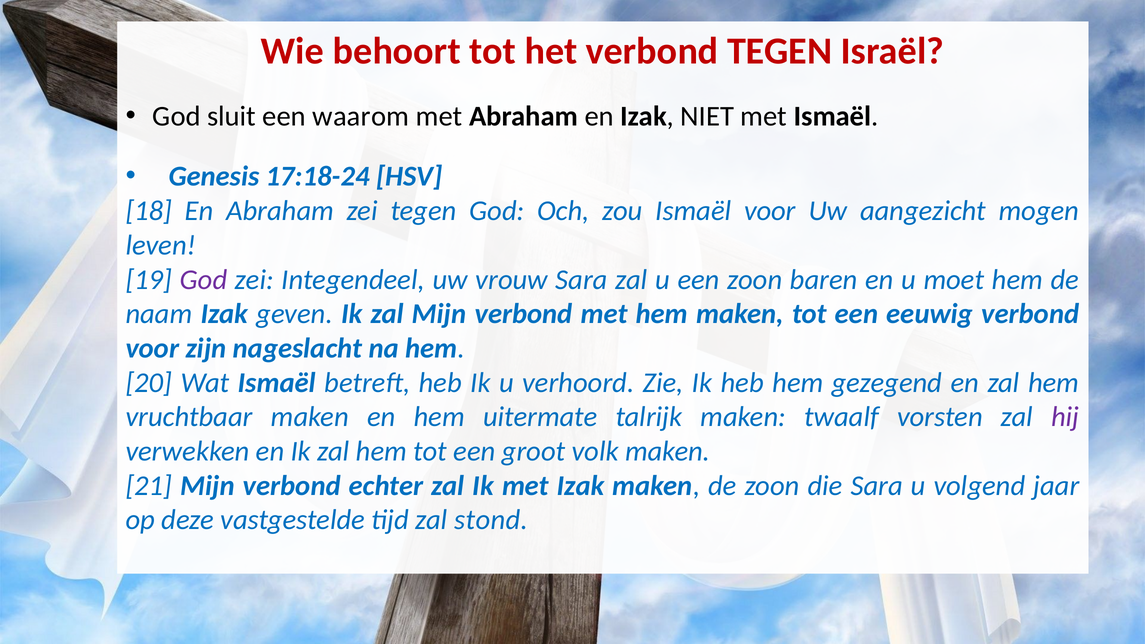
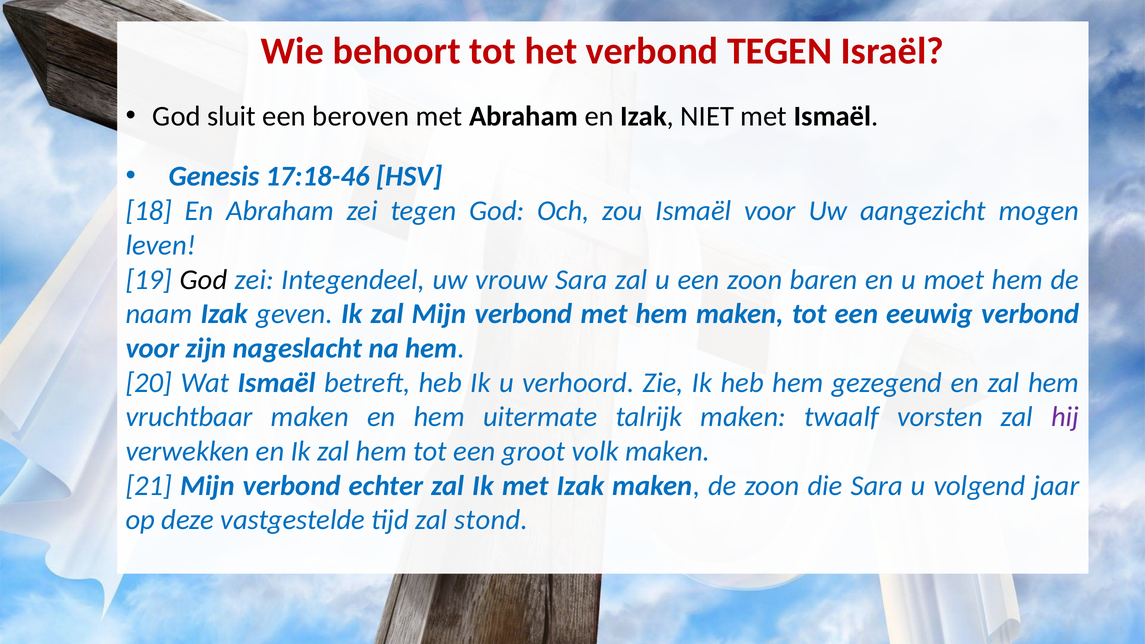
waarom: waarom -> beroven
17:18-24: 17:18-24 -> 17:18-46
God at (204, 280) colour: purple -> black
